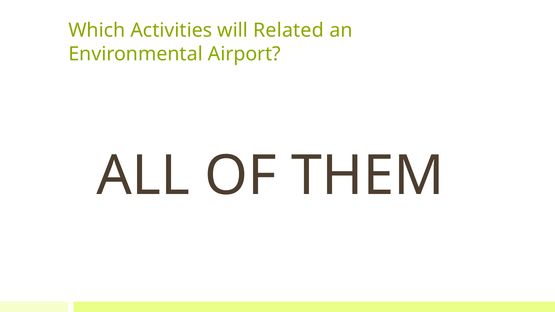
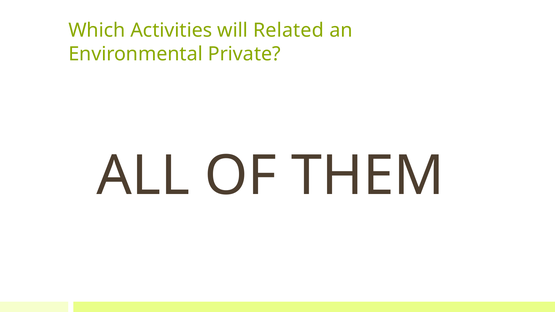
Airport: Airport -> Private
